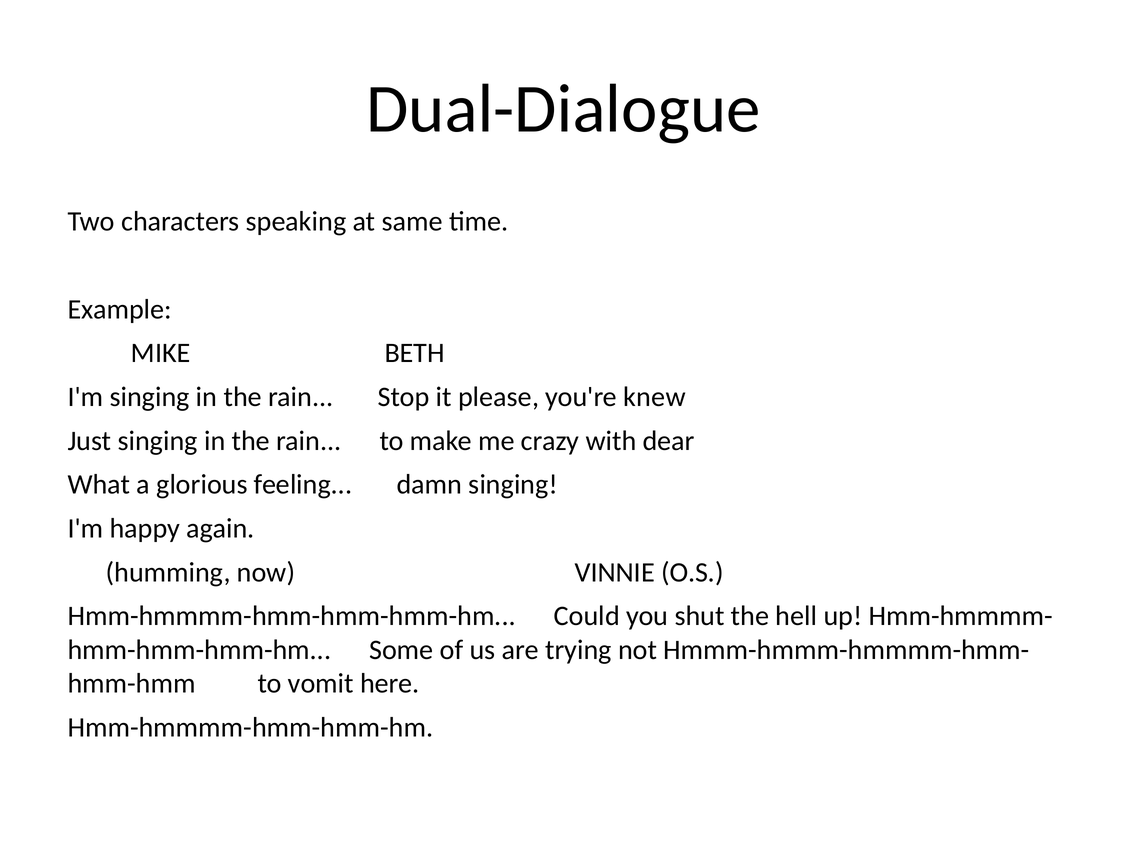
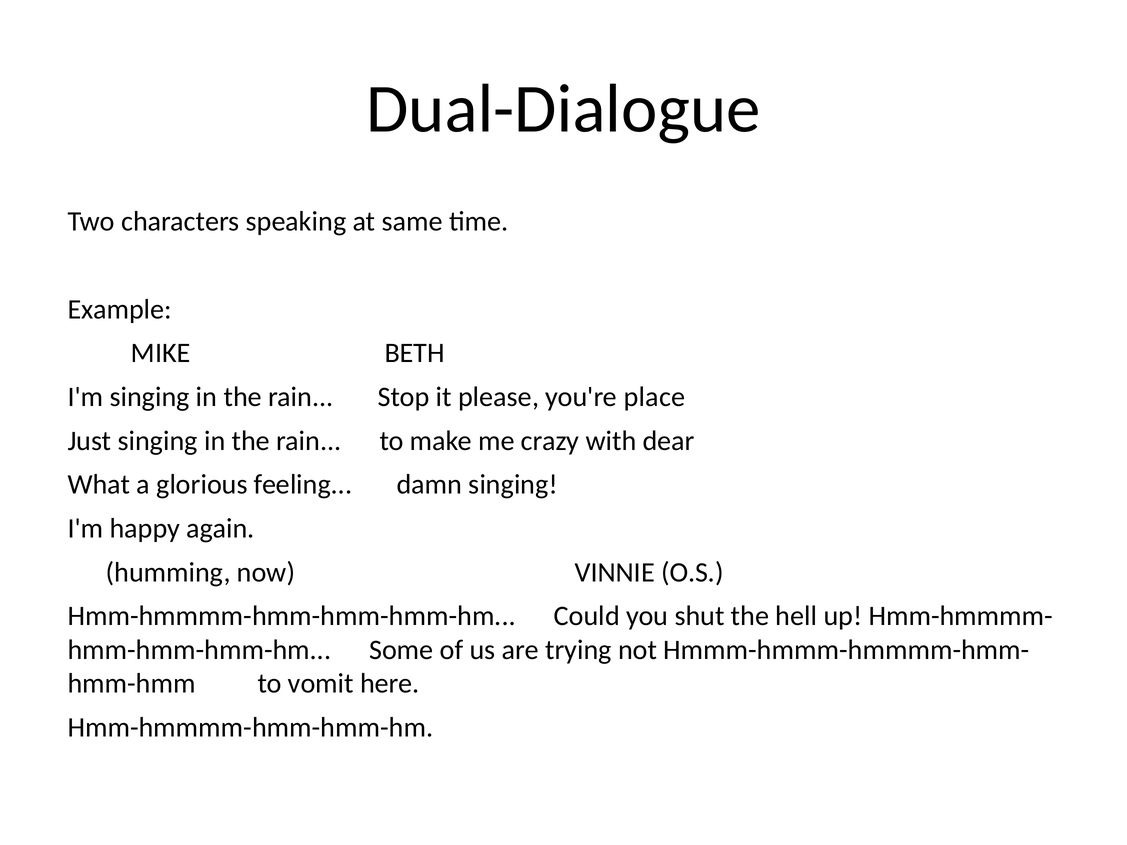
knew: knew -> place
